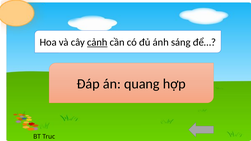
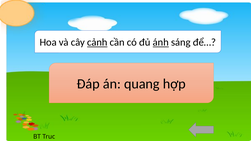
ánh underline: none -> present
